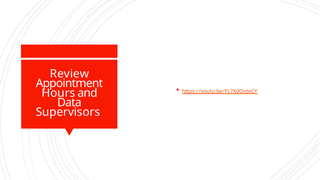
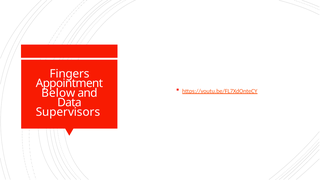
Review: Review -> Fingers
Hours: Hours -> Below
